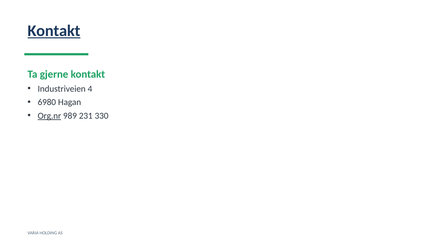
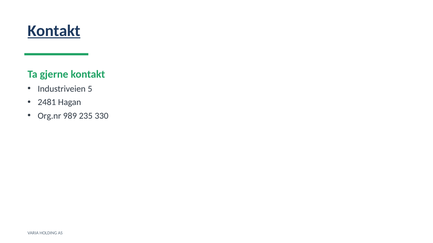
4: 4 -> 5
6980: 6980 -> 2481
Org.nr underline: present -> none
231: 231 -> 235
